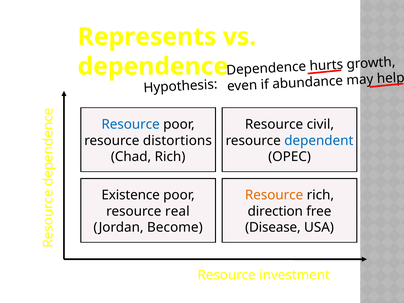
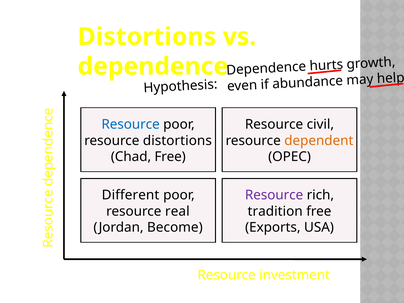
Represents at (147, 37): Represents -> Distortions
dependent colour: blue -> orange
Chad Rich: Rich -> Free
Existence: Existence -> Different
Resource at (274, 195) colour: orange -> purple
direction: direction -> tradition
Disease: Disease -> Exports
